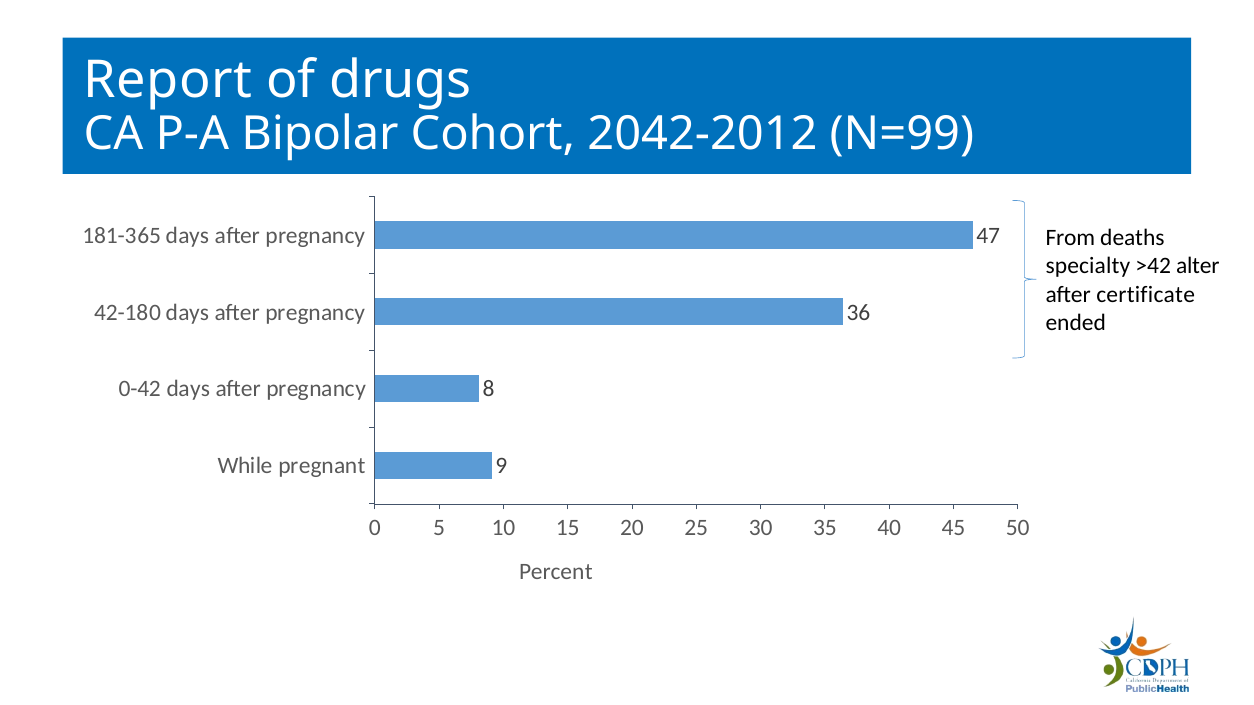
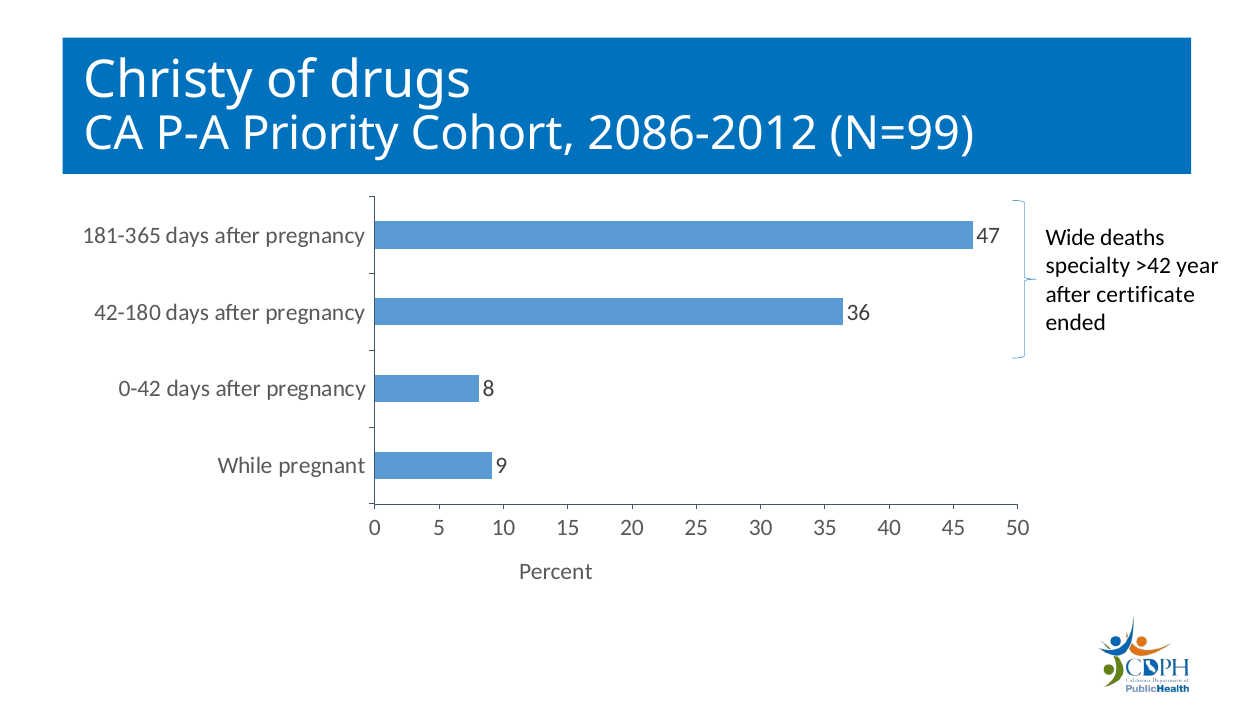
Report: Report -> Christy
Bipolar: Bipolar -> Priority
2042-2012: 2042-2012 -> 2086-2012
From: From -> Wide
alter: alter -> year
